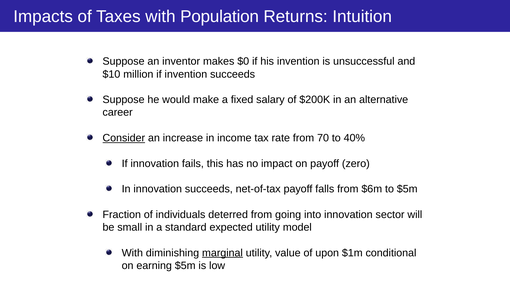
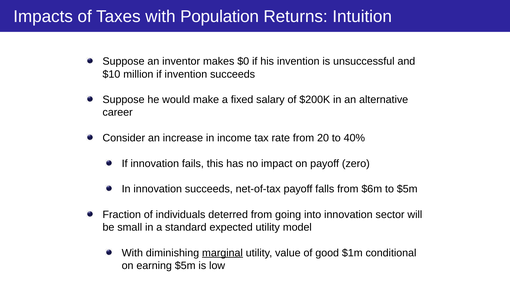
Consider underline: present -> none
70: 70 -> 20
upon: upon -> good
